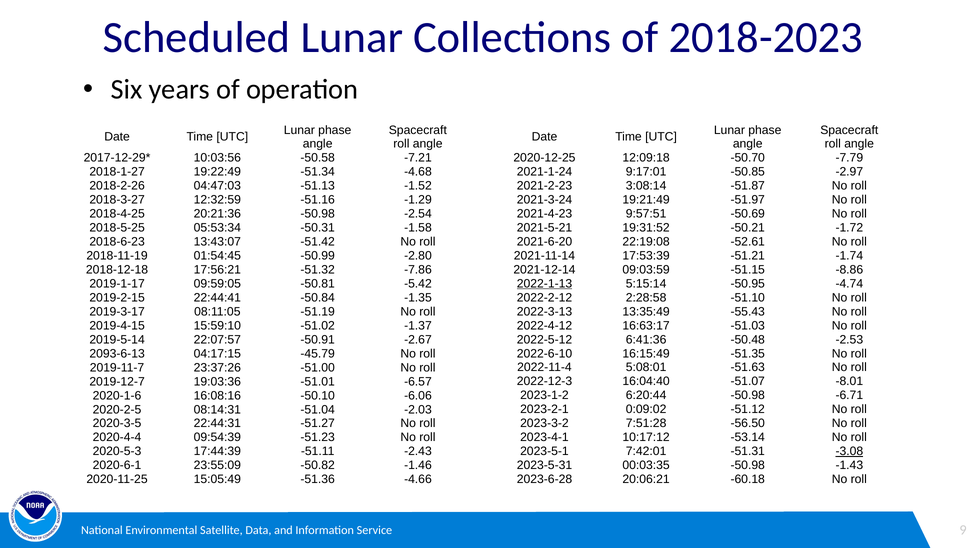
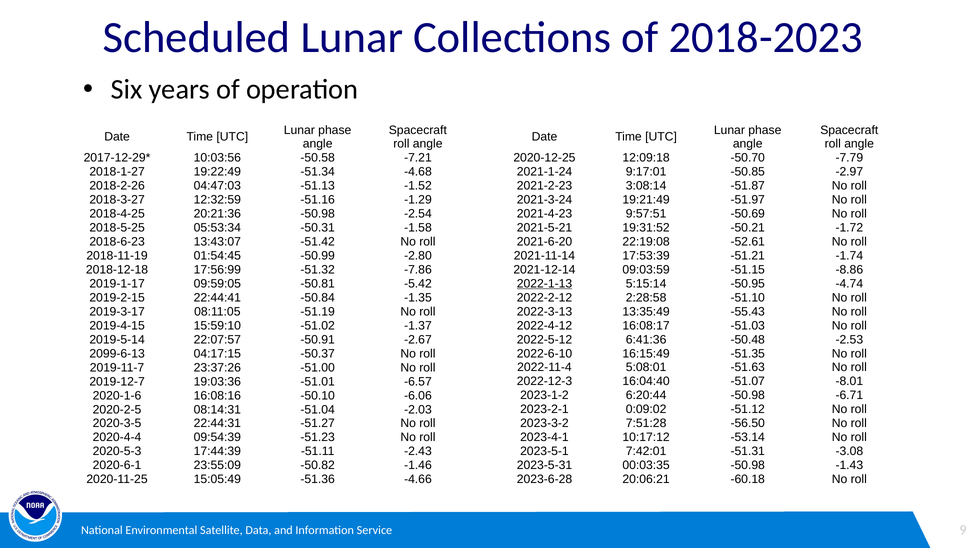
17:56:21: 17:56:21 -> 17:56:99
16:63:17: 16:63:17 -> 16:08:17
2093-6-13: 2093-6-13 -> 2099-6-13
-45.79: -45.79 -> -50.37
-3.08 underline: present -> none
